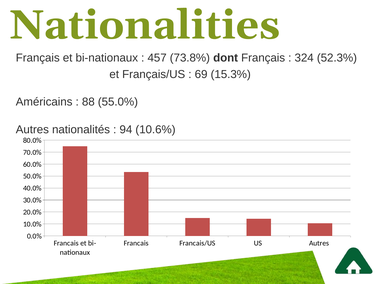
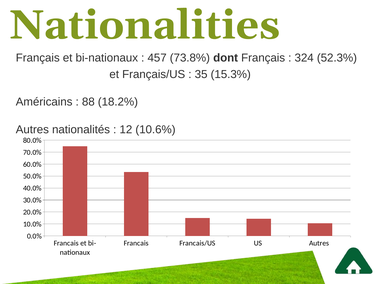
69: 69 -> 35
55.0%: 55.0% -> 18.2%
94: 94 -> 12
